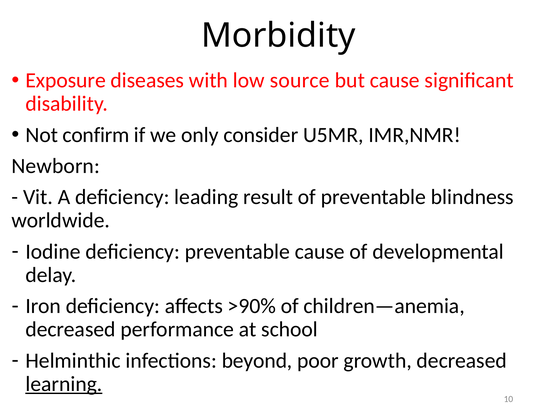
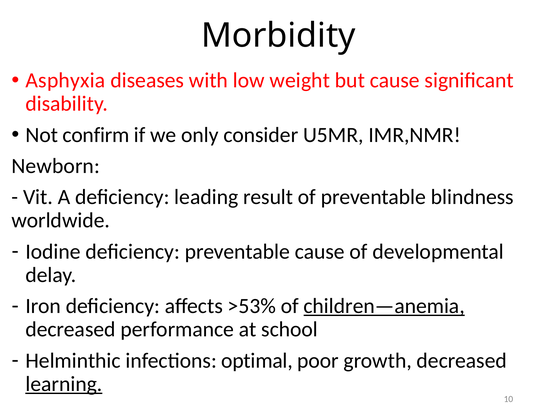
Exposure: Exposure -> Asphyxia
source: source -> weight
>90%: >90% -> >53%
children—anemia underline: none -> present
beyond: beyond -> optimal
